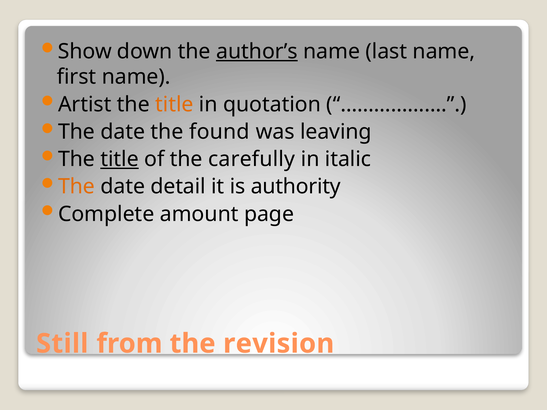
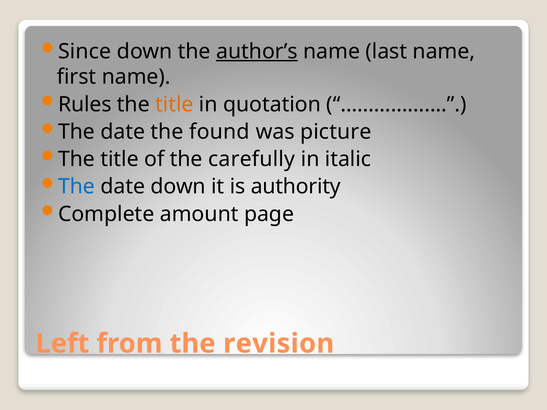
Show: Show -> Since
Artist: Artist -> Rules
leaving: leaving -> picture
title at (120, 159) underline: present -> none
The at (77, 187) colour: orange -> blue
date detail: detail -> down
Still: Still -> Left
